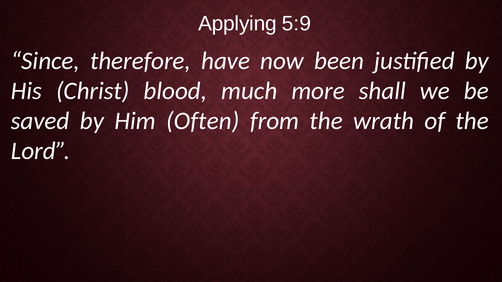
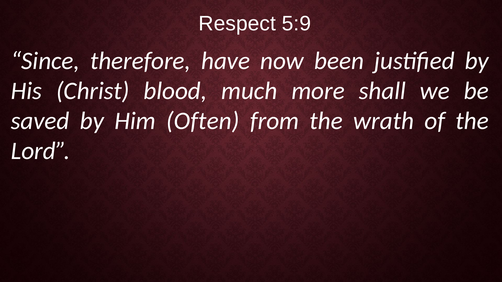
Applying: Applying -> Respect
